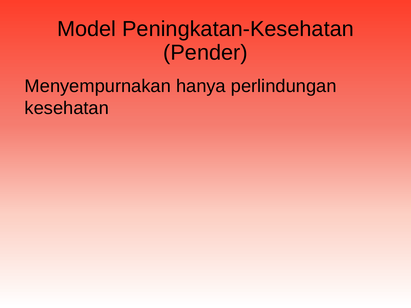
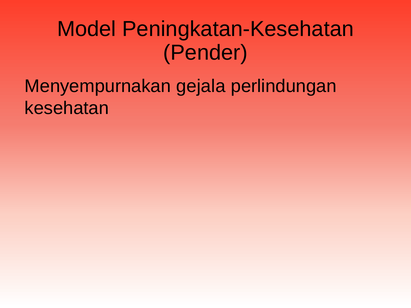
hanya: hanya -> gejala
